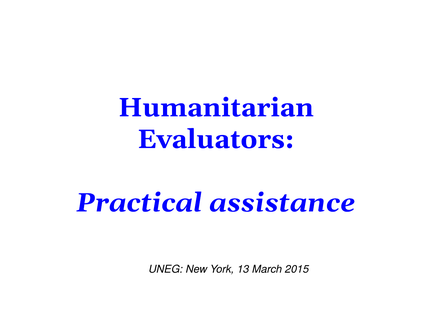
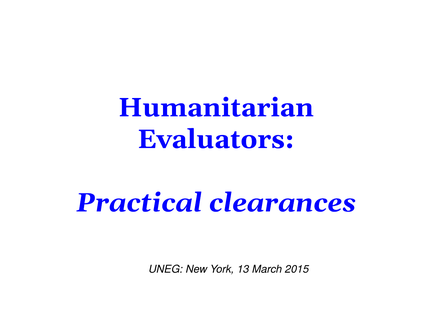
assistance: assistance -> clearances
